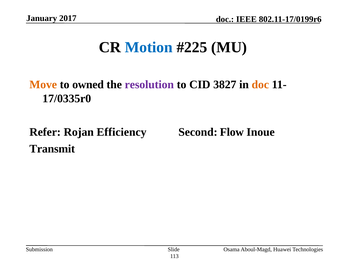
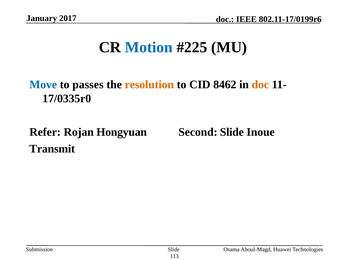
Move colour: orange -> blue
owned: owned -> passes
resolution colour: purple -> orange
3827: 3827 -> 8462
Efficiency: Efficiency -> Hongyuan
Second Flow: Flow -> Slide
